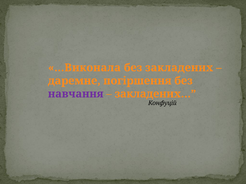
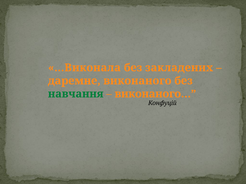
погіршення: погіршення -> виконаного
навчання colour: purple -> green
закладених…: закладених… -> виконаного…
